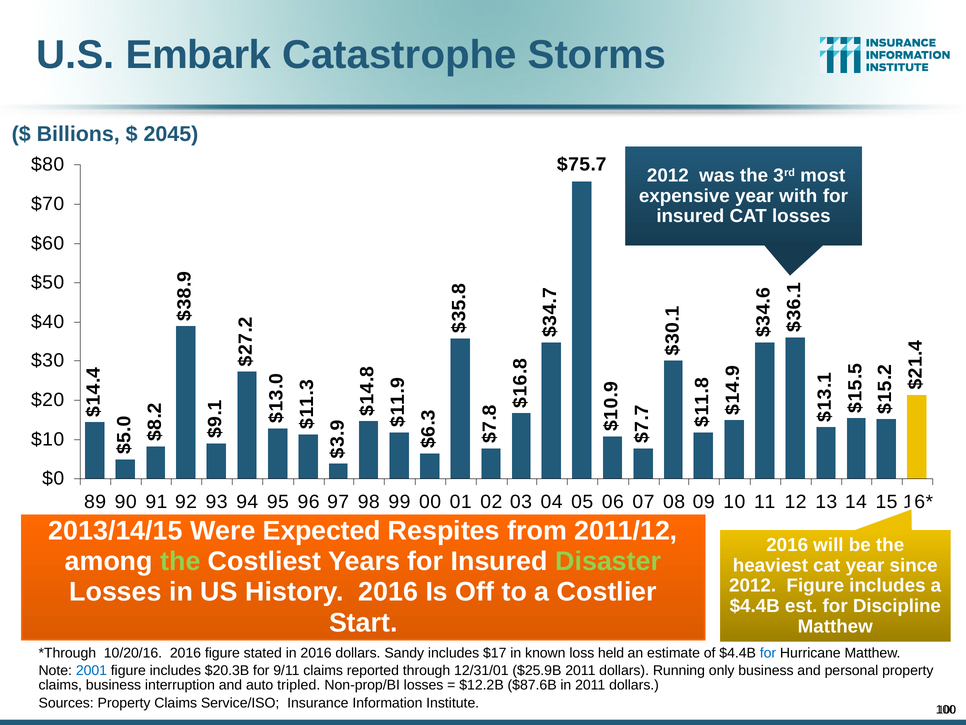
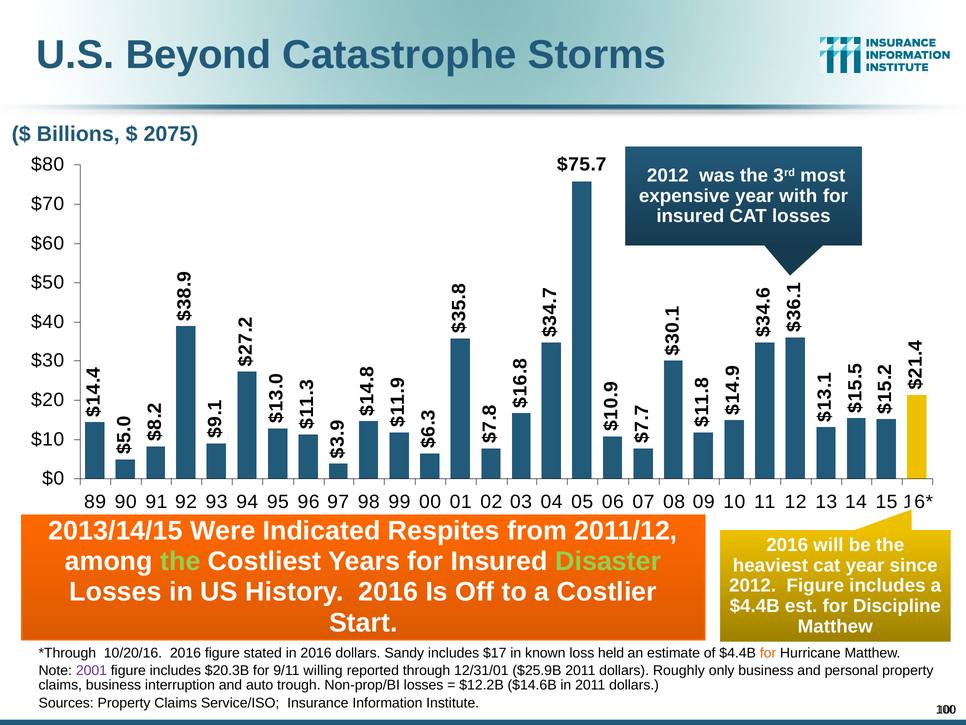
Embark: Embark -> Beyond
2045: 2045 -> 2075
Expected: Expected -> Indicated
for at (768, 652) colour: blue -> orange
2001 colour: blue -> purple
9/11 claims: claims -> willing
Running: Running -> Roughly
tripled: tripled -> trough
$87.6B: $87.6B -> $14.6B
